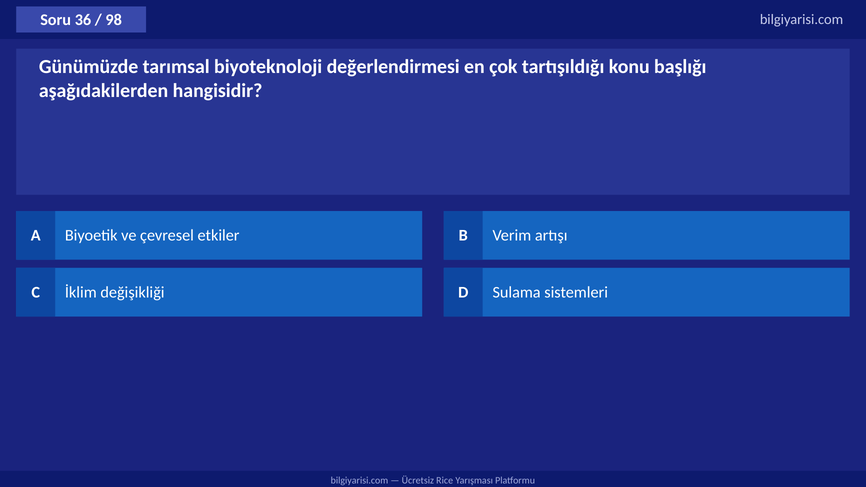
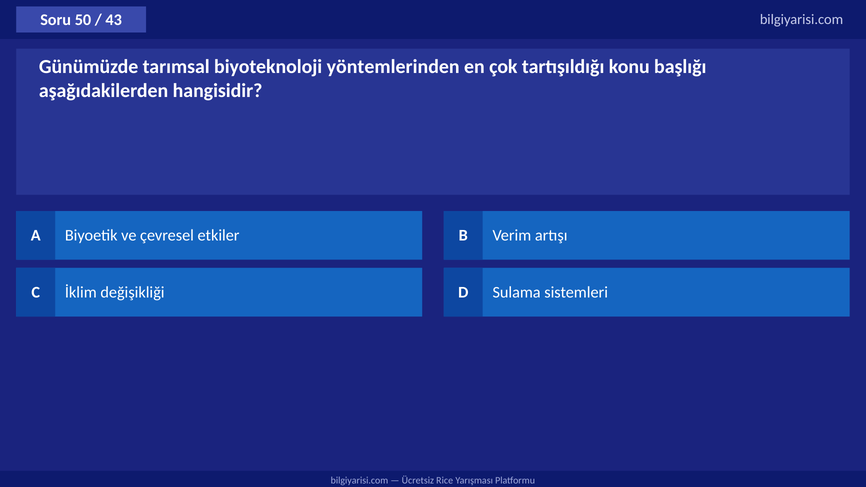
36: 36 -> 50
98: 98 -> 43
değerlendirmesi: değerlendirmesi -> yöntemlerinden
